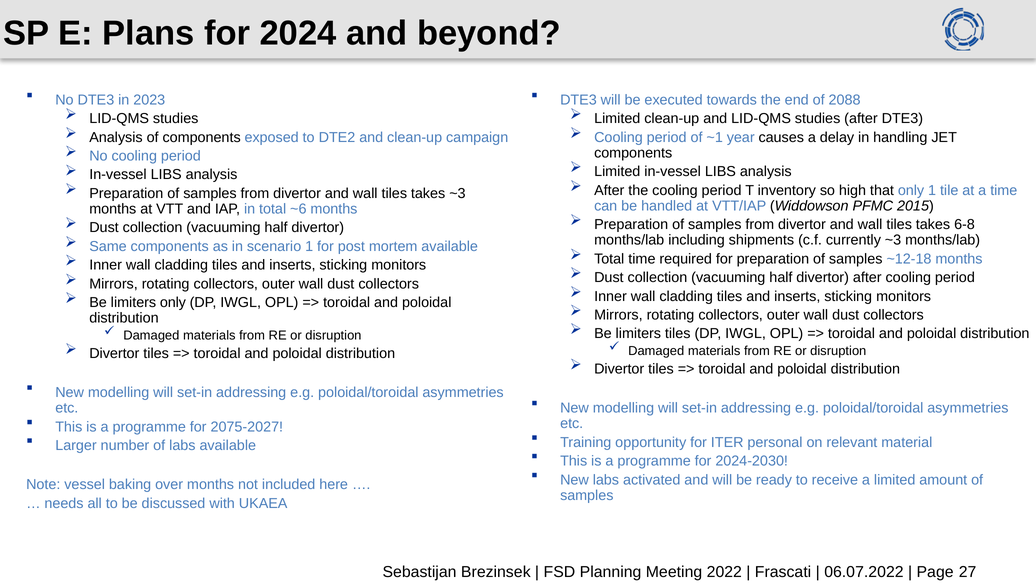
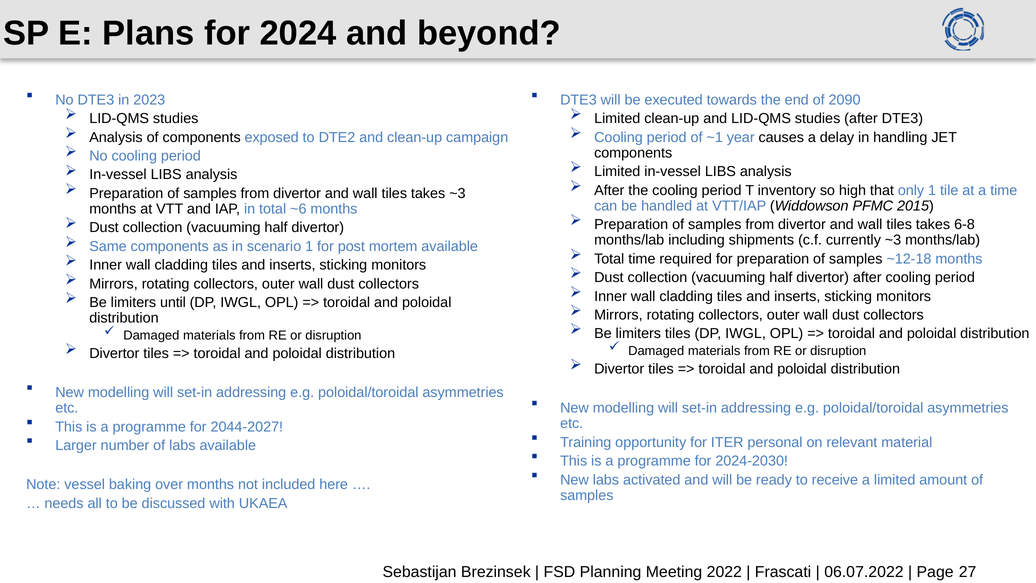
2088: 2088 -> 2090
limiters only: only -> until
2075-2027: 2075-2027 -> 2044-2027
